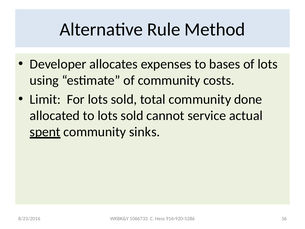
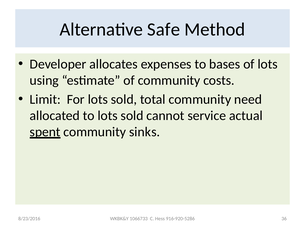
Rule: Rule -> Safe
done: done -> need
